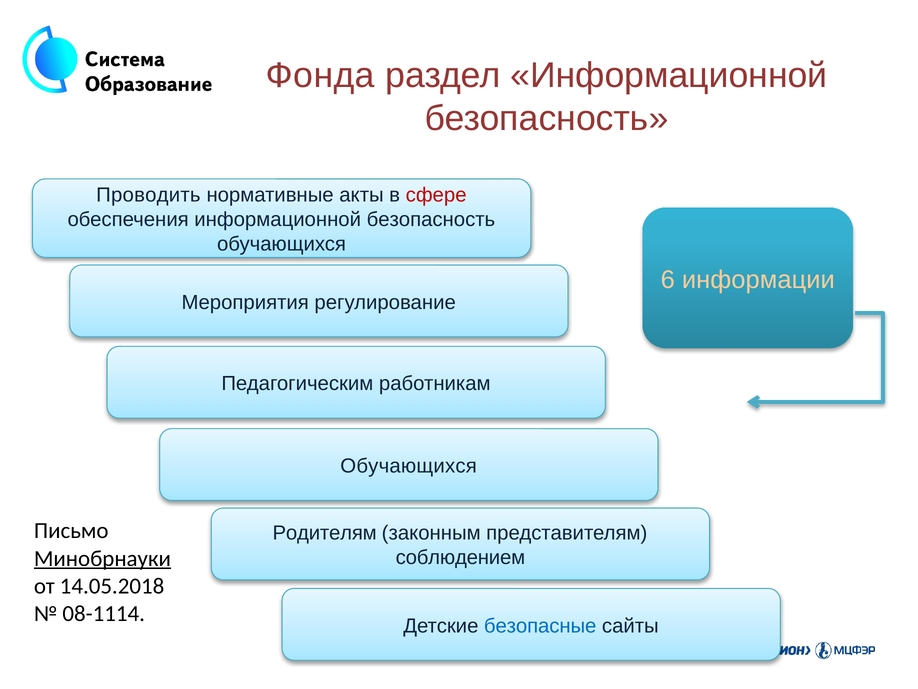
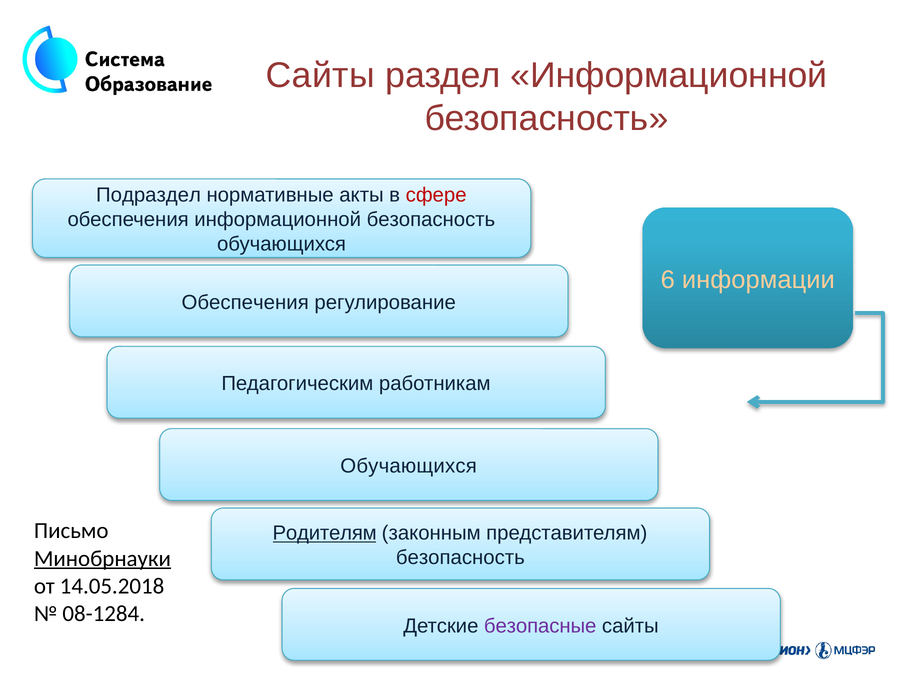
Фонда at (320, 76): Фонда -> Сайты
Проводить: Проводить -> Подраздел
Мероприятия at (245, 302): Мероприятия -> Обеспечения
Родителям underline: none -> present
соблюдением at (460, 557): соблюдением -> безопасность
08-1114: 08-1114 -> 08-1284
безопасные colour: blue -> purple
